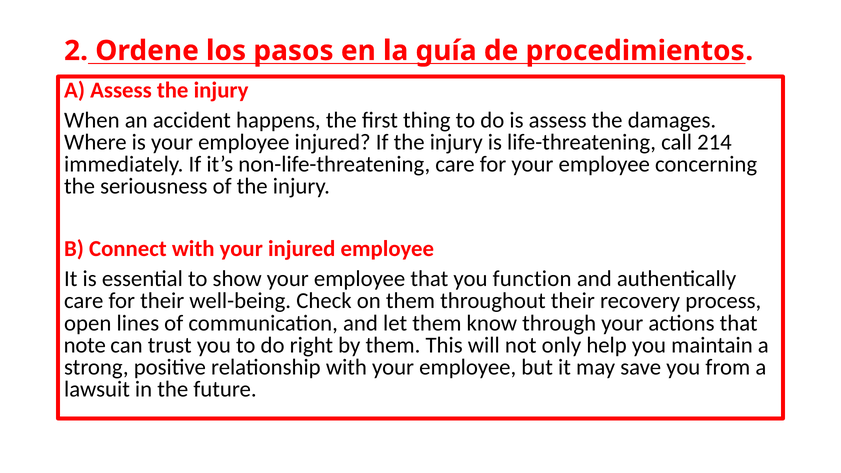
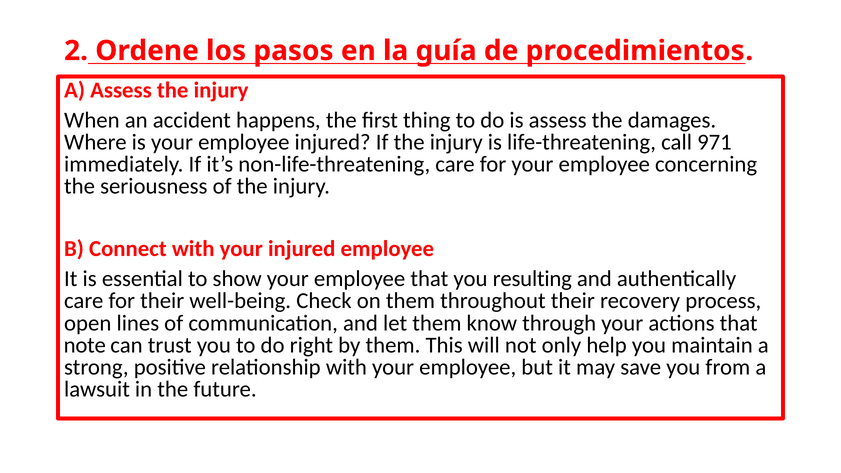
214: 214 -> 971
function: function -> resulting
